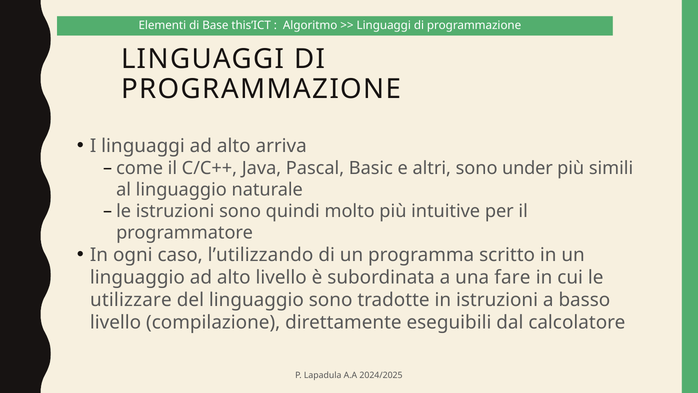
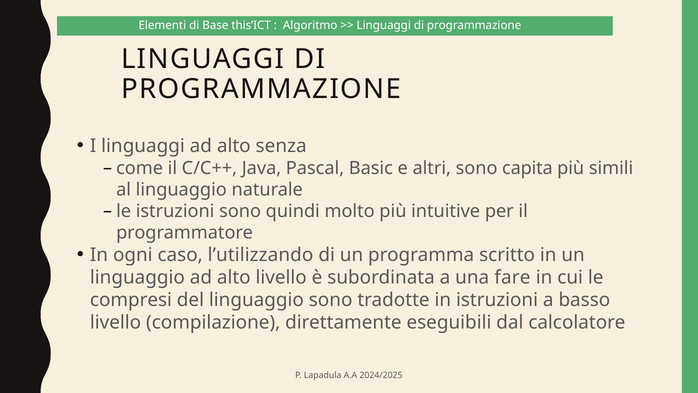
arriva: arriva -> senza
under: under -> capita
utilizzare: utilizzare -> compresi
